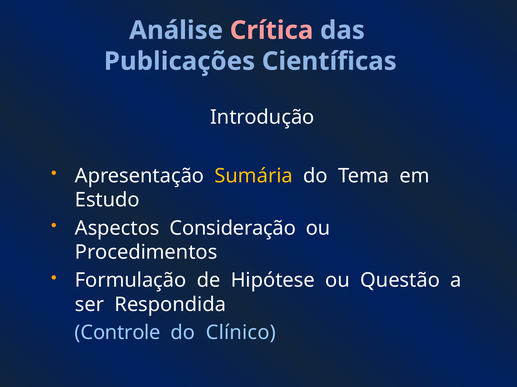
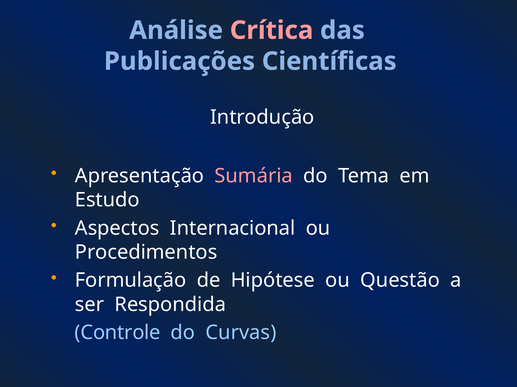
Sumária colour: yellow -> pink
Consideração: Consideração -> Internacional
Clínico: Clínico -> Curvas
